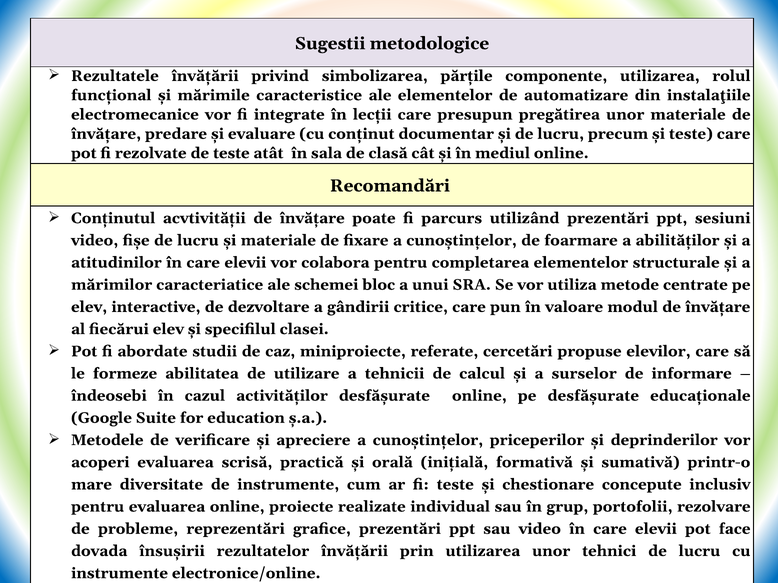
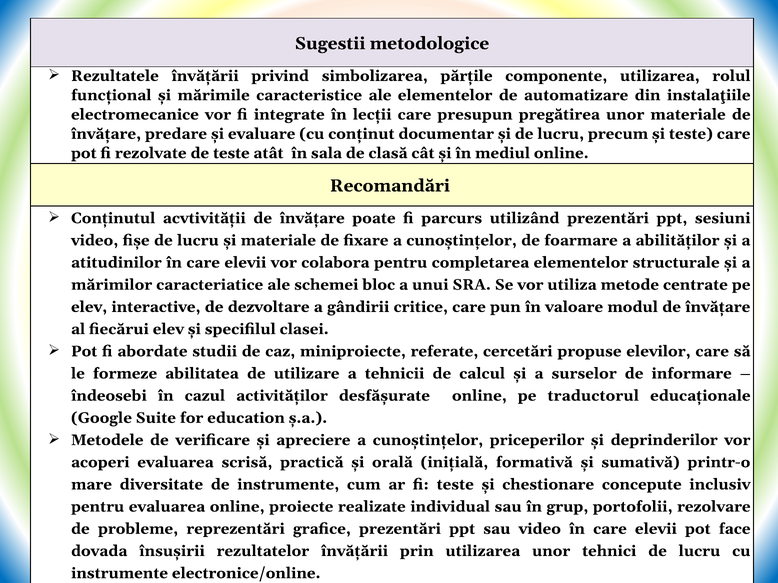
pe desfășurate: desfășurate -> traductorul
